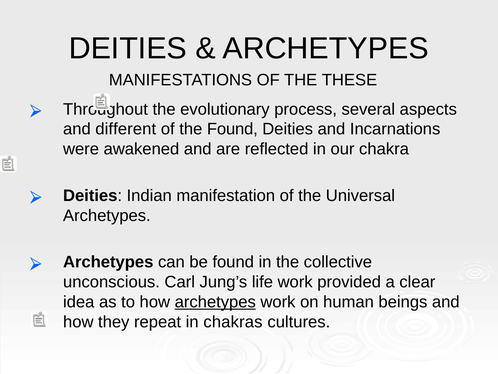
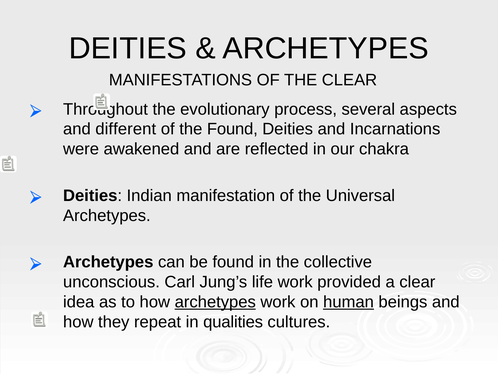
THE THESE: THESE -> CLEAR
human underline: none -> present
chakras: chakras -> qualities
